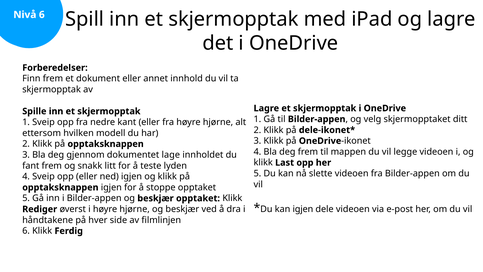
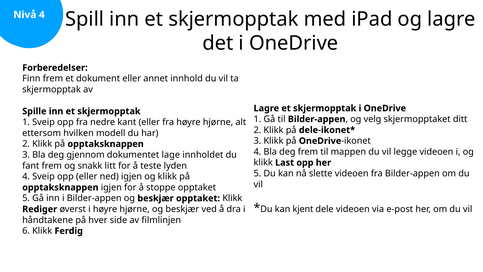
6 at (42, 15): 6 -> 4
kan igjen: igjen -> kjent
